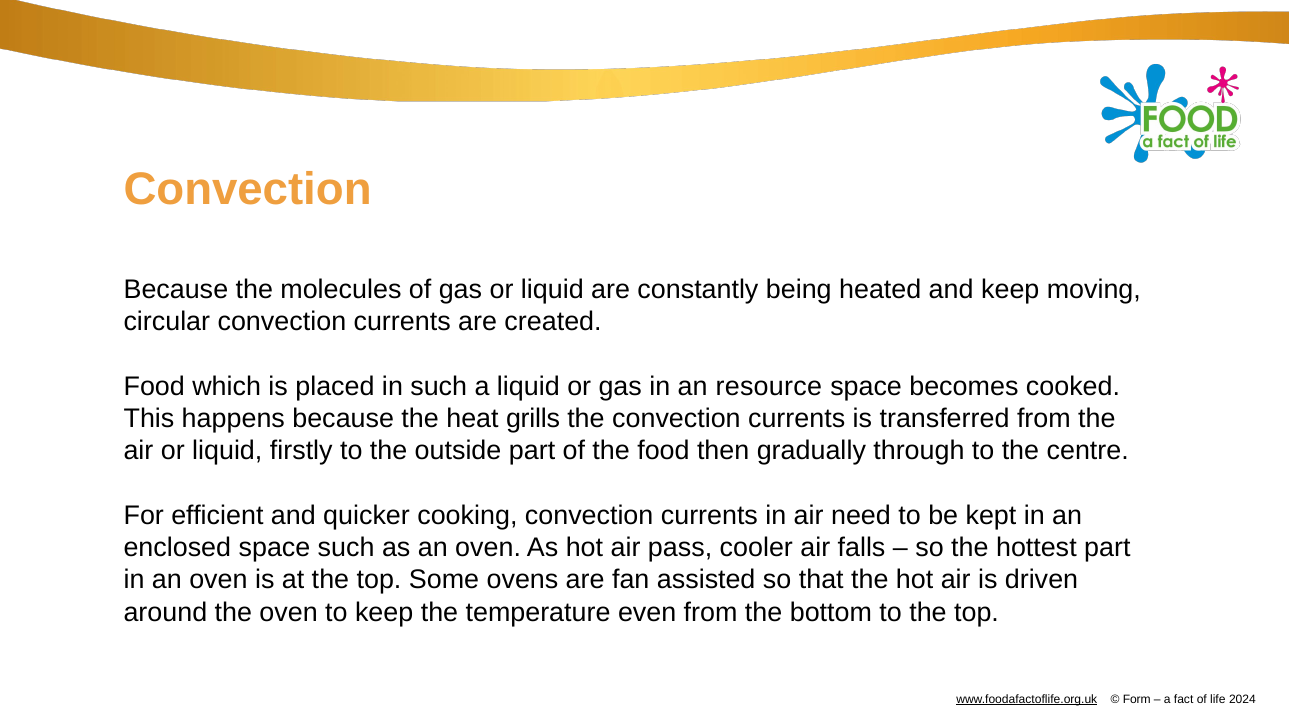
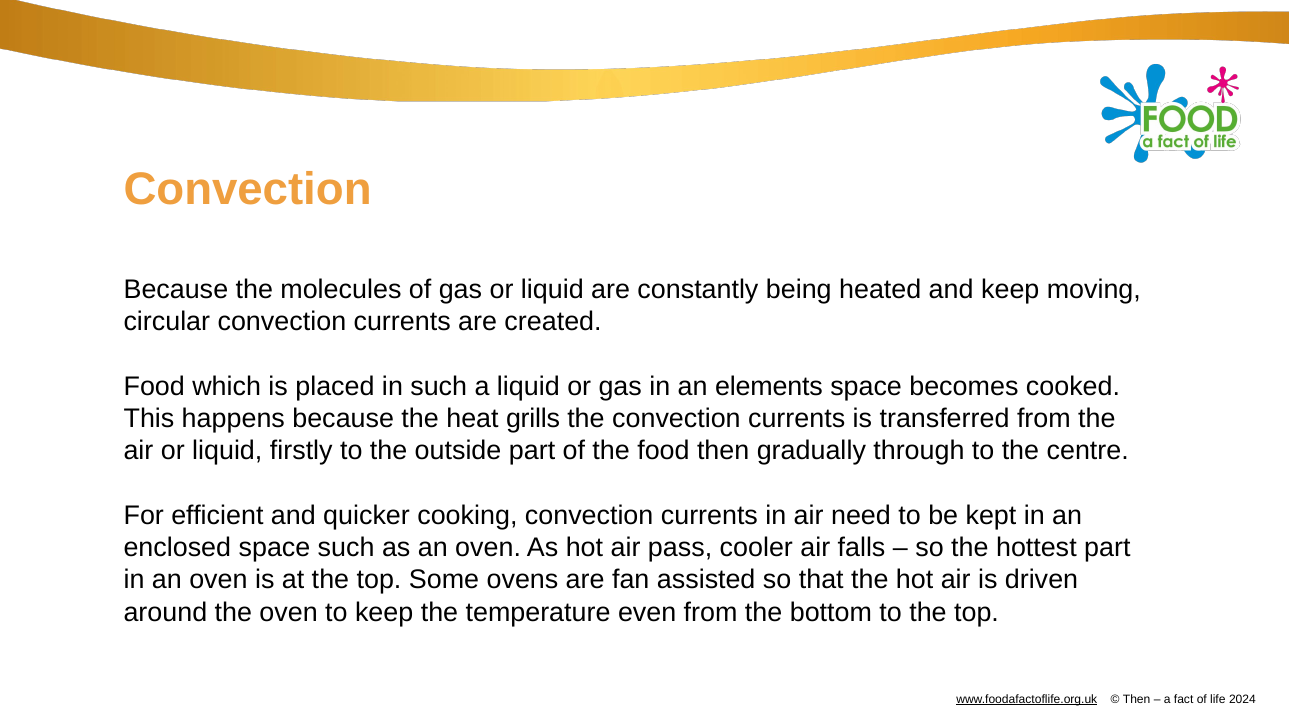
resource: resource -> elements
Form at (1137, 699): Form -> Then
